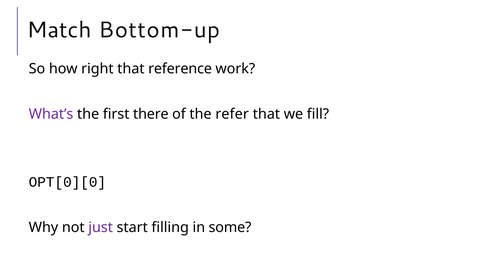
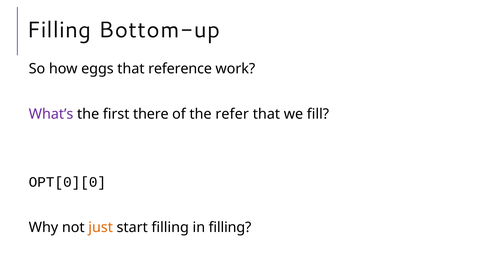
Match at (59, 30): Match -> Filling
right: right -> eggs
just colour: purple -> orange
in some: some -> filling
